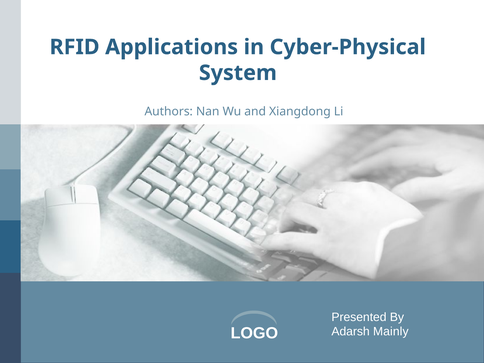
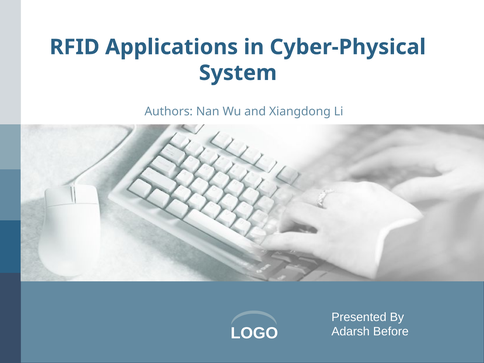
Mainly: Mainly -> Before
